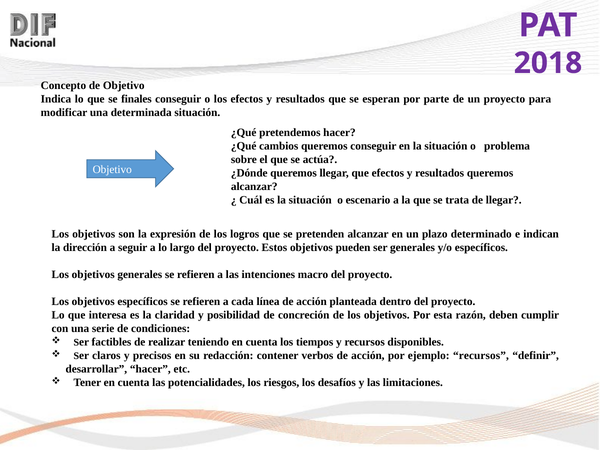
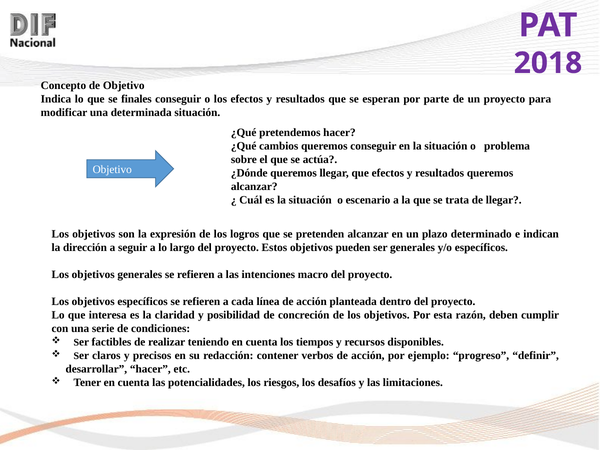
ejemplo recursos: recursos -> progreso
